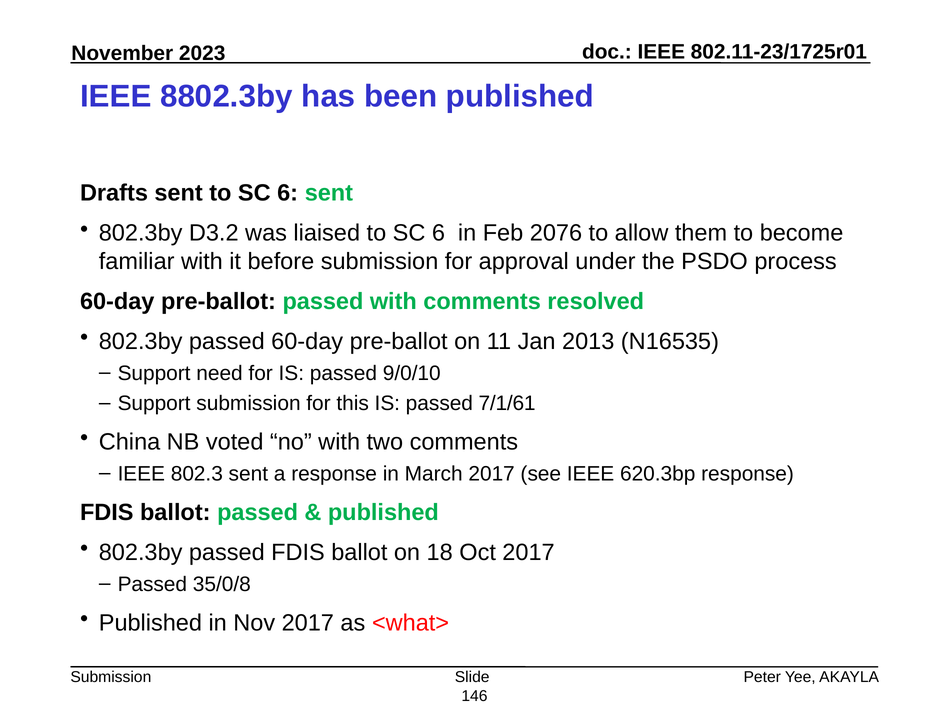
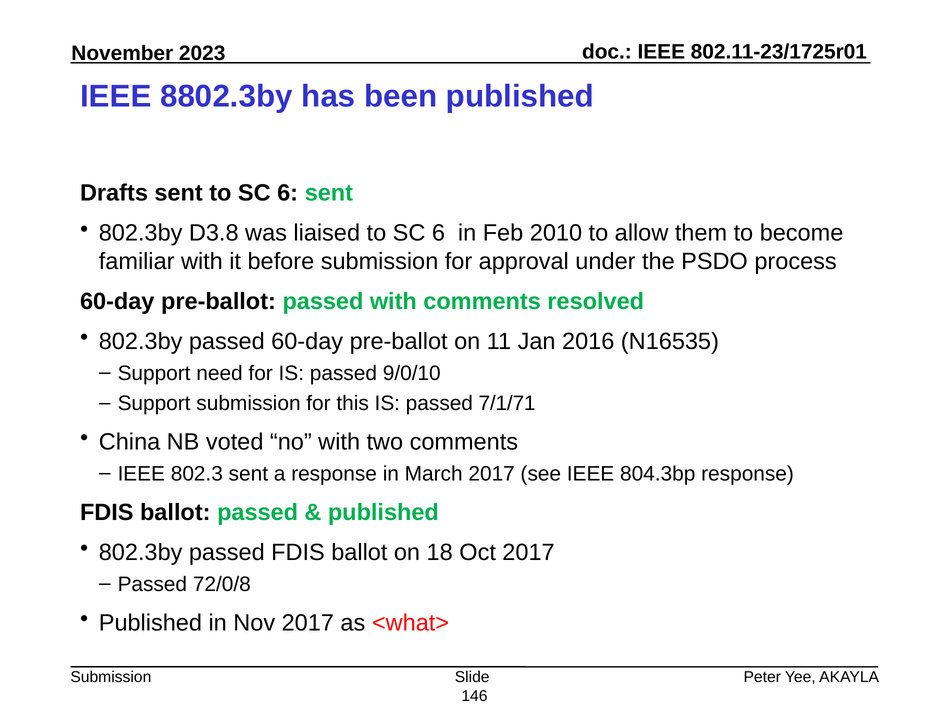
D3.2: D3.2 -> D3.8
2076: 2076 -> 2010
2013: 2013 -> 2016
7/1/61: 7/1/61 -> 7/1/71
620.3bp: 620.3bp -> 804.3bp
35/0/8: 35/0/8 -> 72/0/8
